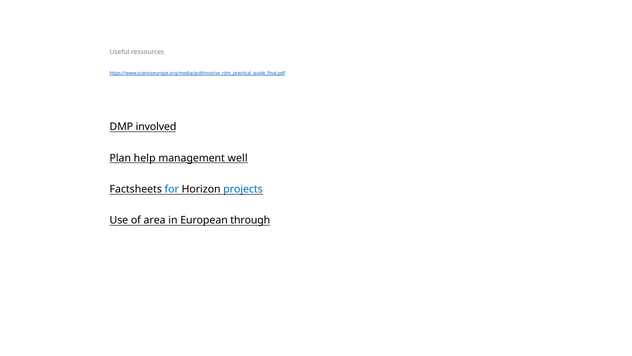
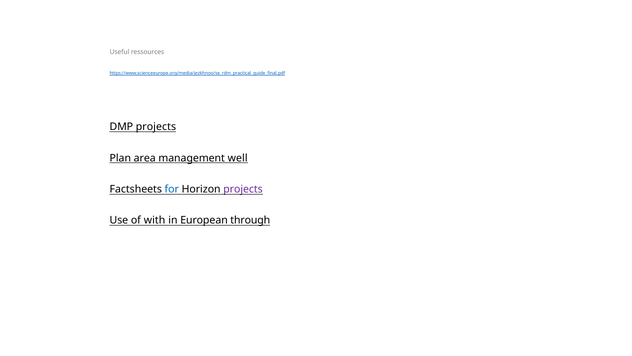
DMP involved: involved -> projects
help: help -> area
projects at (243, 189) colour: blue -> purple
area: area -> with
